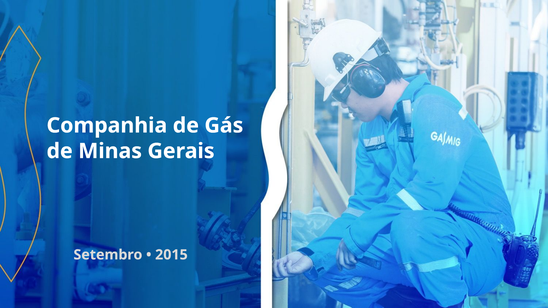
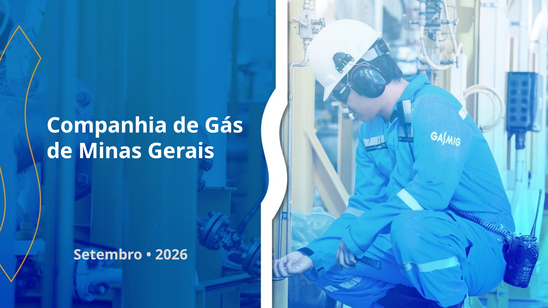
2015: 2015 -> 2026
